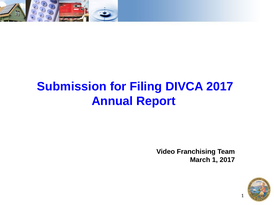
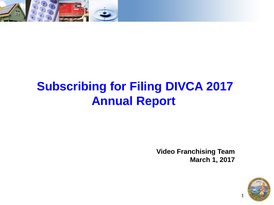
Submission: Submission -> Subscribing
